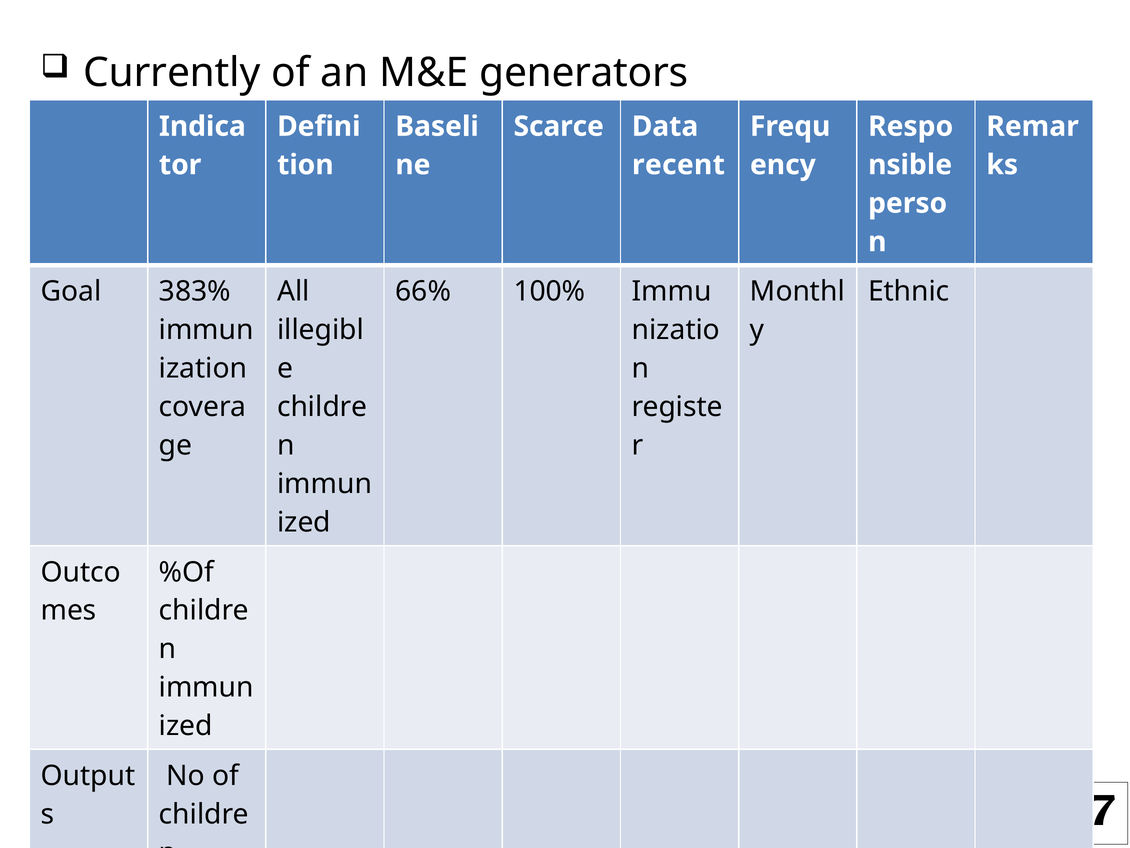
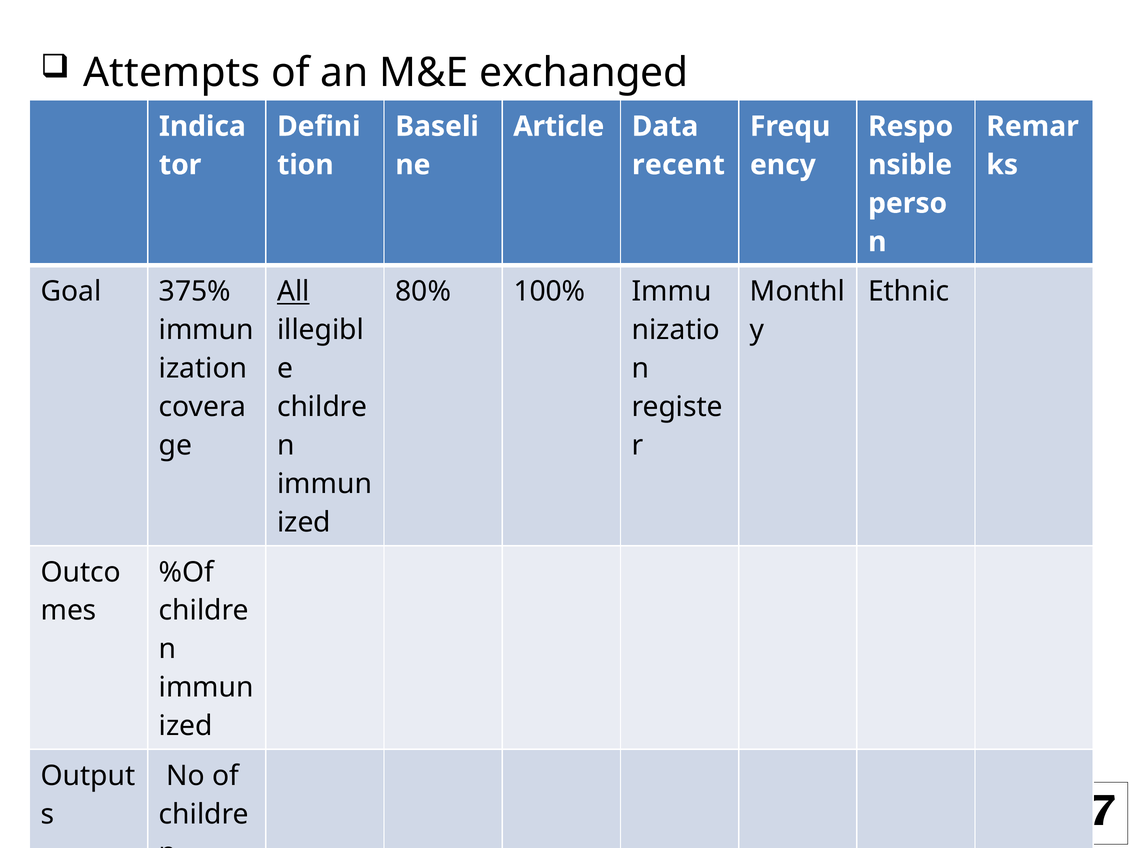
Currently: Currently -> Attempts
generators: generators -> exchanged
Scarce: Scarce -> Article
383%: 383% -> 375%
All underline: none -> present
66%: 66% -> 80%
